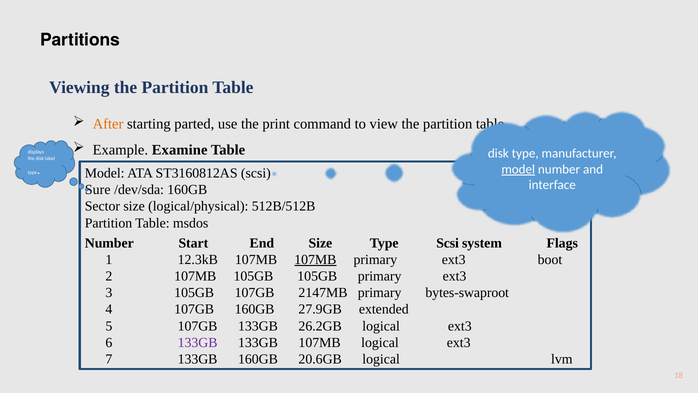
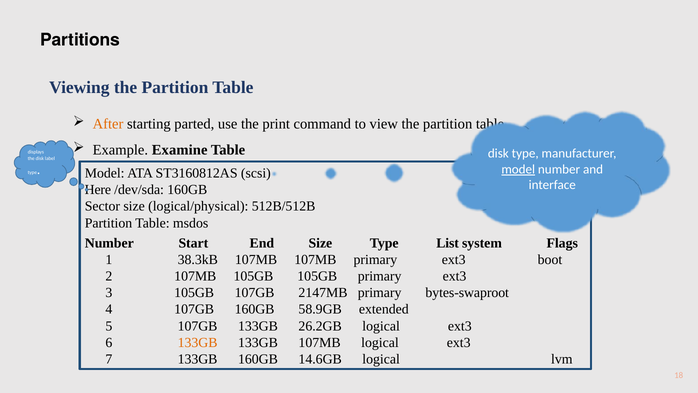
Sure: Sure -> Here
Type Scsi: Scsi -> List
12.3kB: 12.3kB -> 38.3kB
107MB at (315, 259) underline: present -> none
27.9GB: 27.9GB -> 58.9GB
133GB at (198, 342) colour: purple -> orange
20.6GB: 20.6GB -> 14.6GB
